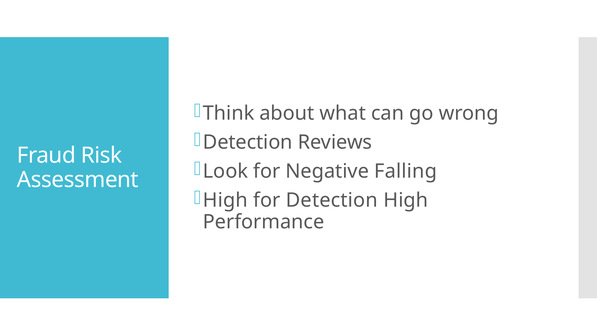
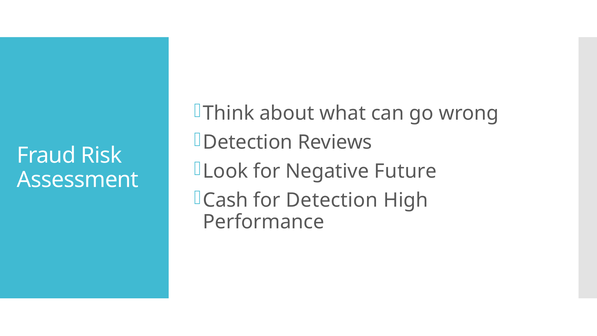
Falling: Falling -> Future
High at (225, 200): High -> Cash
